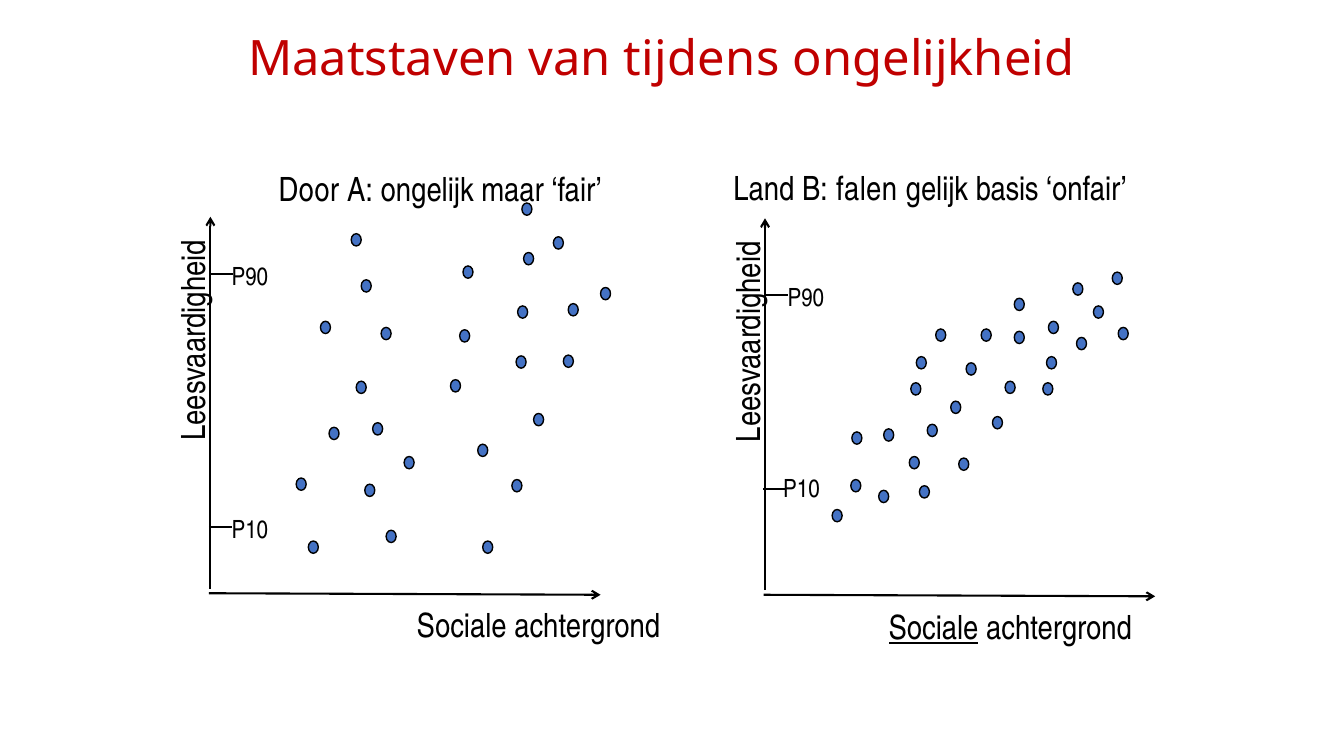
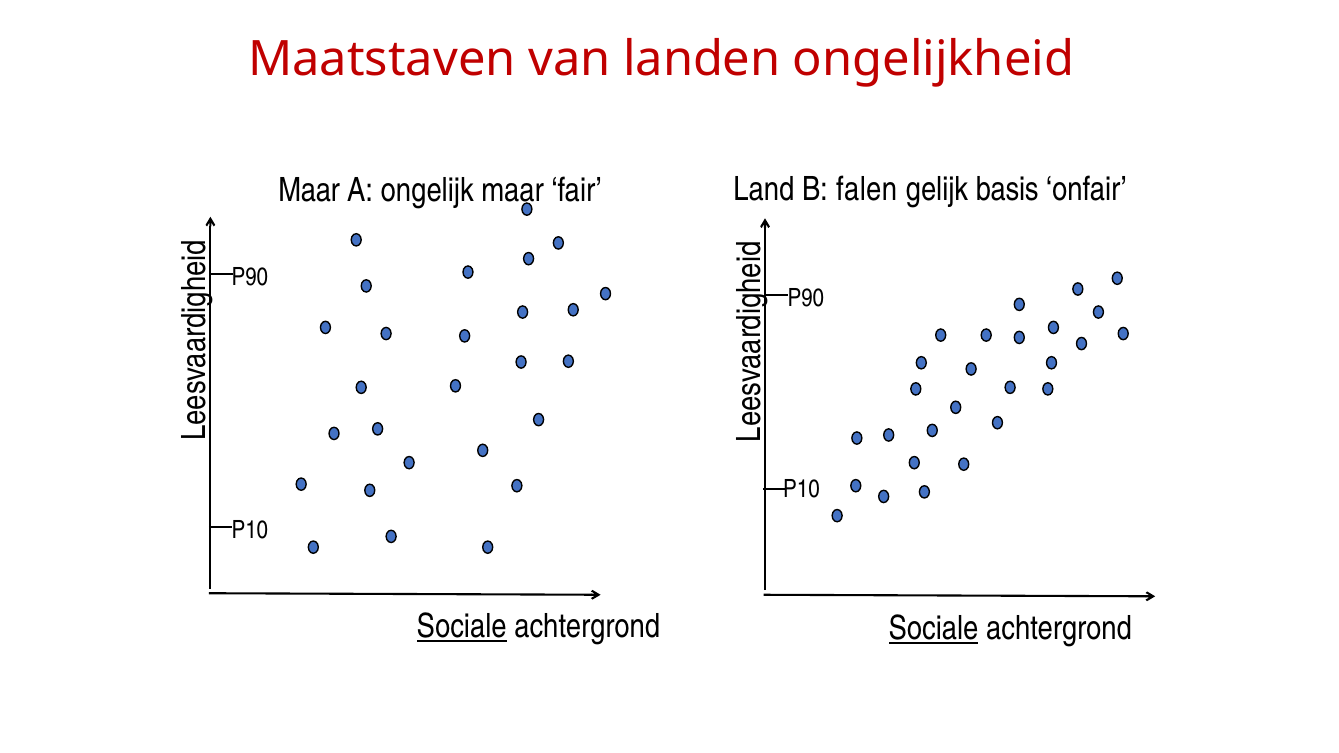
tijdens: tijdens -> landen
Door at (309, 190): Door -> Maar
Sociale at (462, 627) underline: none -> present
